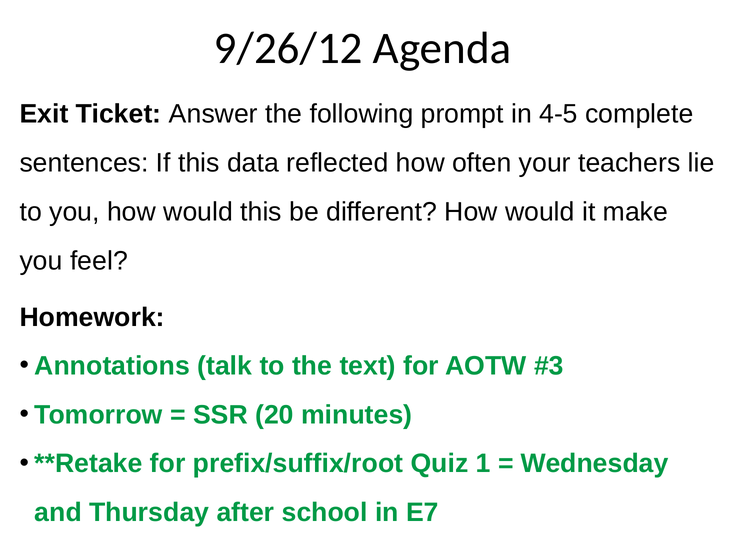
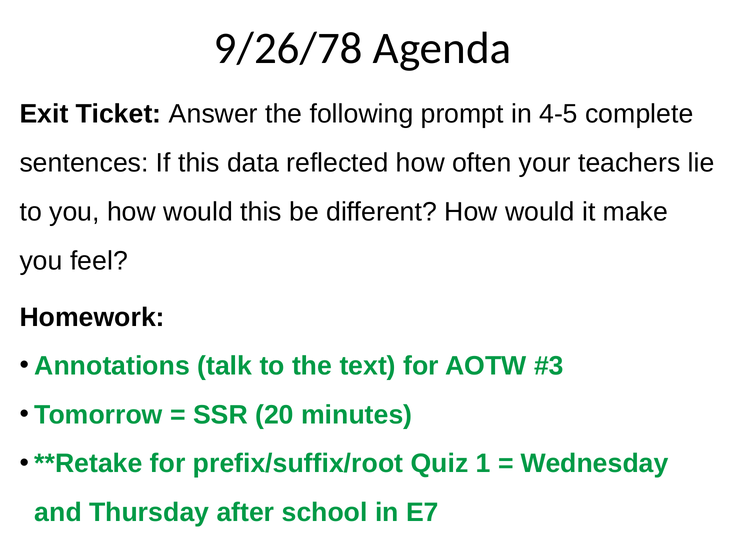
9/26/12: 9/26/12 -> 9/26/78
